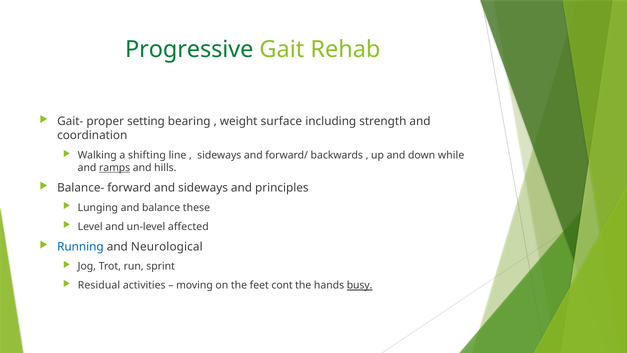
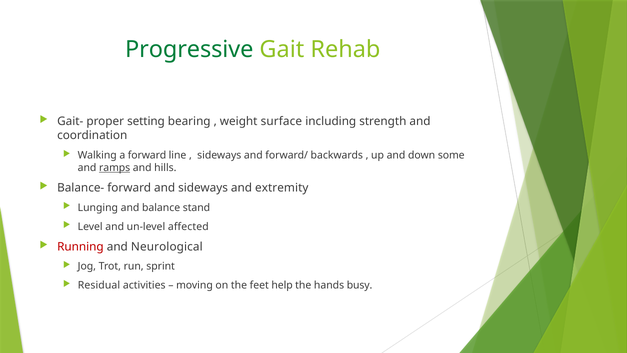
a shifting: shifting -> forward
while: while -> some
principles: principles -> extremity
these: these -> stand
Running colour: blue -> red
cont: cont -> help
busy underline: present -> none
